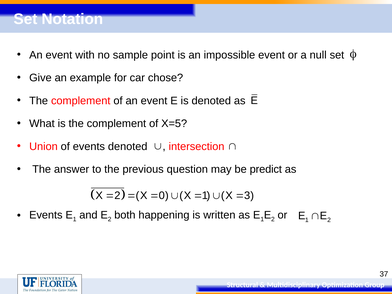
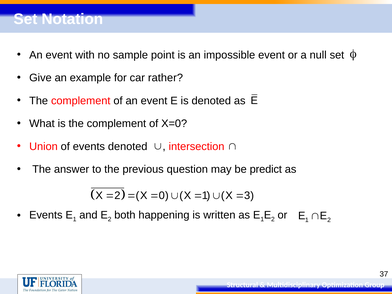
chose: chose -> rather
X=5: X=5 -> X=0
